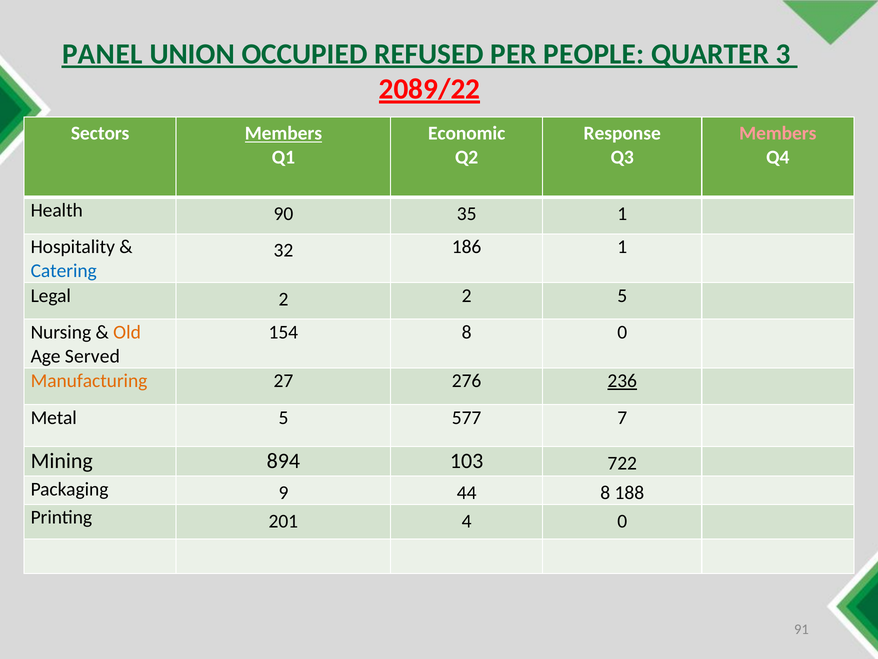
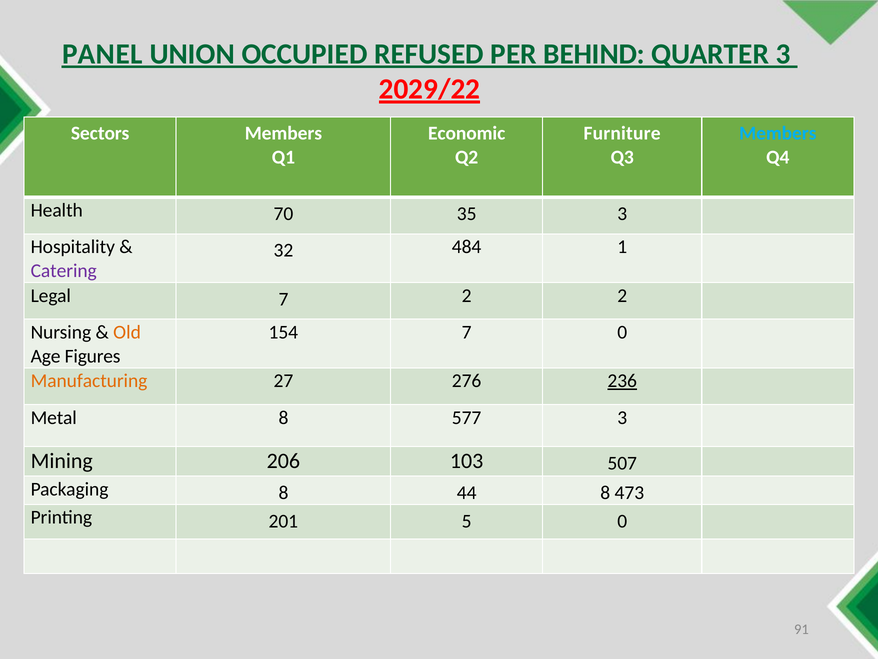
PEOPLE: PEOPLE -> BEHIND
2089/22: 2089/22 -> 2029/22
Members at (283, 133) underline: present -> none
Response: Response -> Furniture
Members at (778, 133) colour: pink -> light blue
90: 90 -> 70
35 1: 1 -> 3
186: 186 -> 484
Catering colour: blue -> purple
Legal 2: 2 -> 7
2 5: 5 -> 2
154 8: 8 -> 7
Served: Served -> Figures
Metal 5: 5 -> 8
577 7: 7 -> 3
894: 894 -> 206
722: 722 -> 507
Packaging 9: 9 -> 8
188: 188 -> 473
4: 4 -> 5
